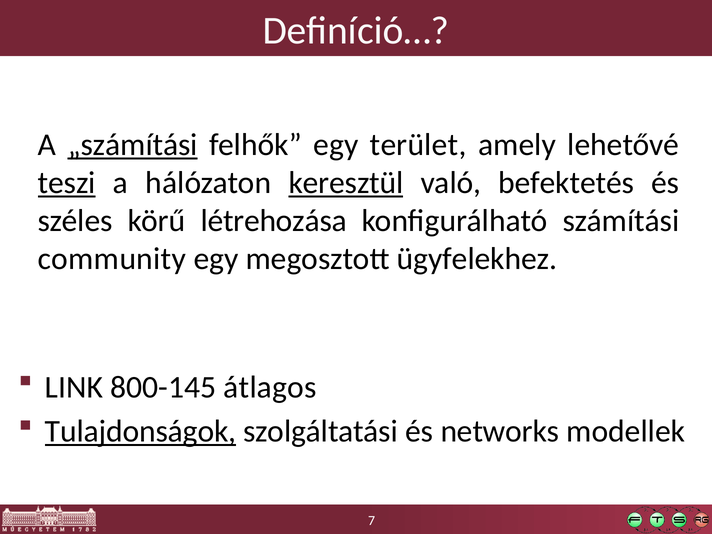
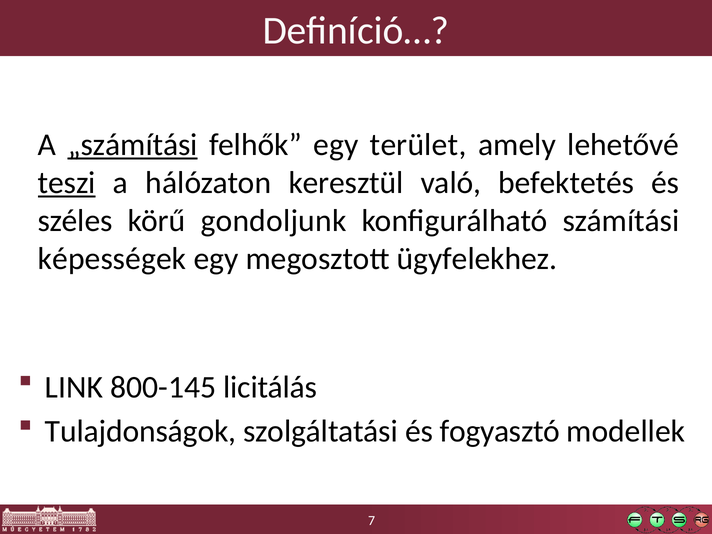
keresztül underline: present -> none
létrehozása: létrehozása -> gondoljunk
community: community -> képességek
átlagos: átlagos -> licitálás
Tulajdonságok underline: present -> none
networks: networks -> fogyasztó
